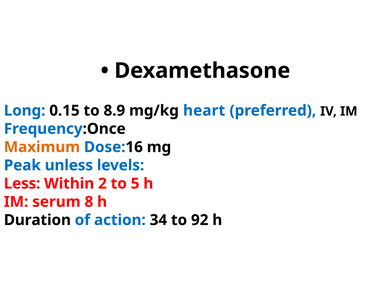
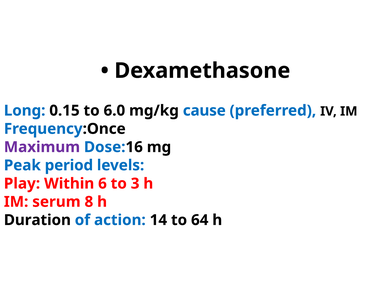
8.9: 8.9 -> 6.0
heart: heart -> cause
Maximum colour: orange -> purple
unless: unless -> period
Less: Less -> Play
2: 2 -> 6
5: 5 -> 3
34: 34 -> 14
92: 92 -> 64
